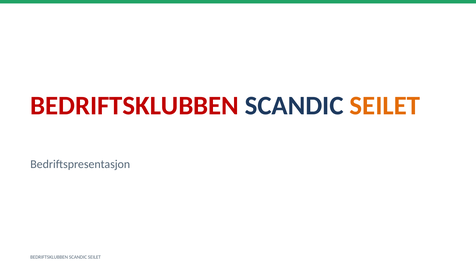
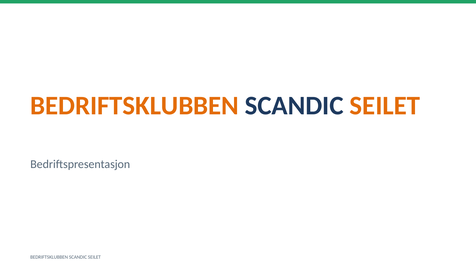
BEDRIFTSKLUBBEN at (135, 106) colour: red -> orange
